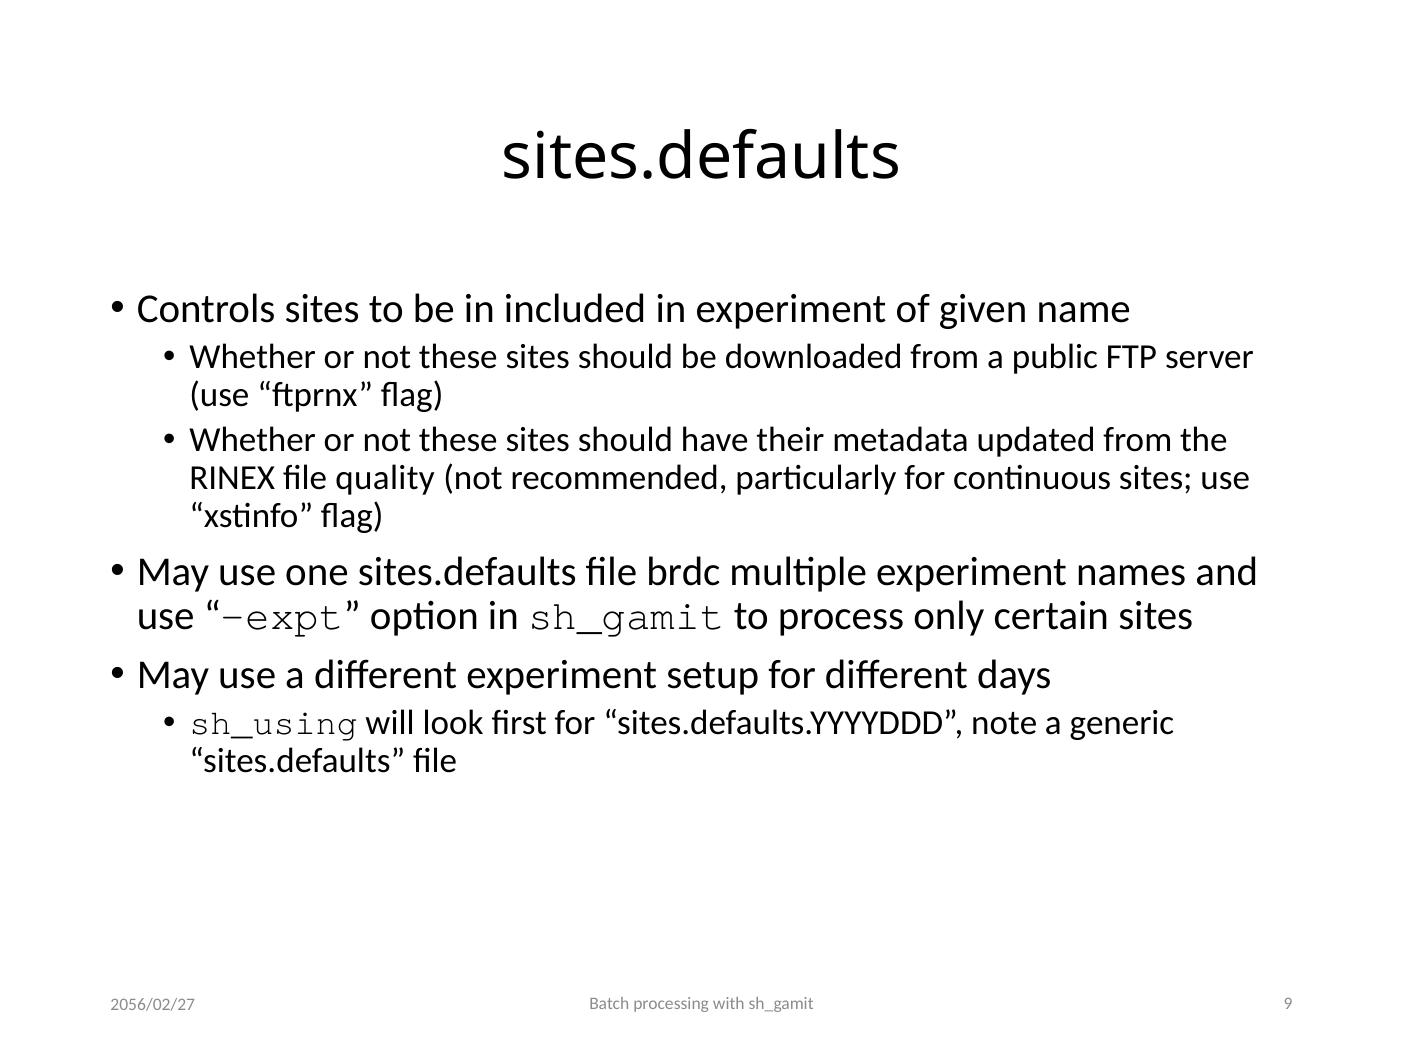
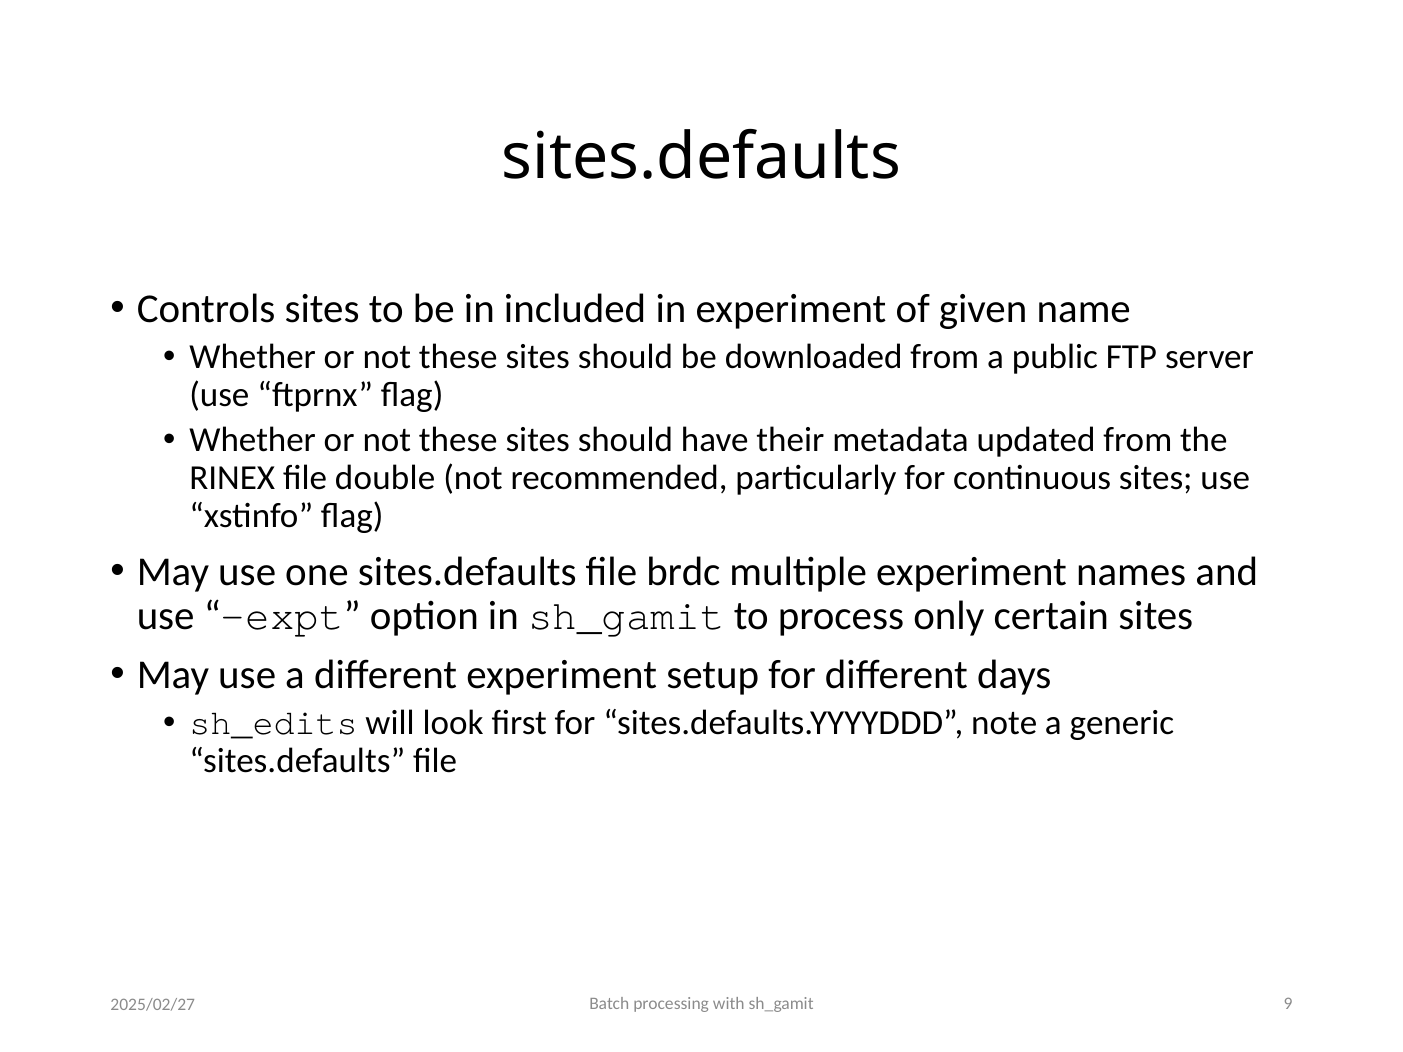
quality: quality -> double
sh_using: sh_using -> sh_edits
2056/02/27: 2056/02/27 -> 2025/02/27
